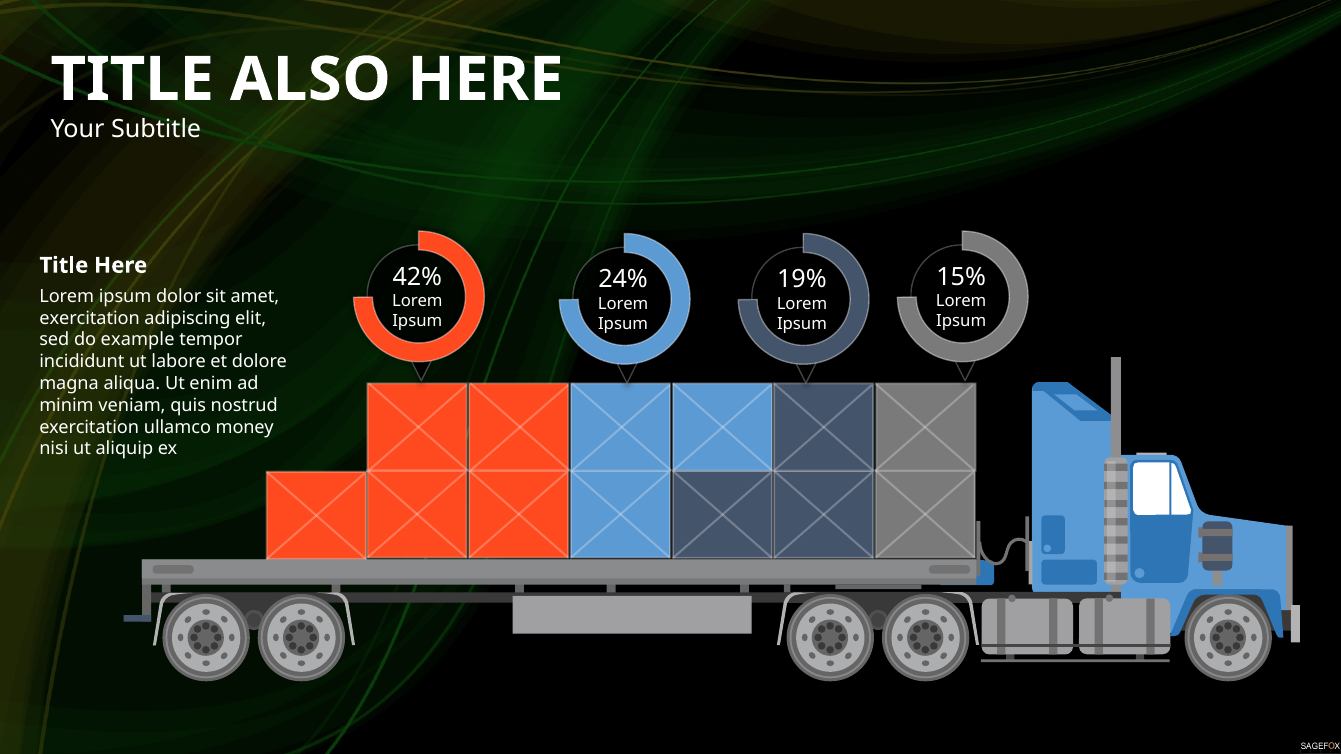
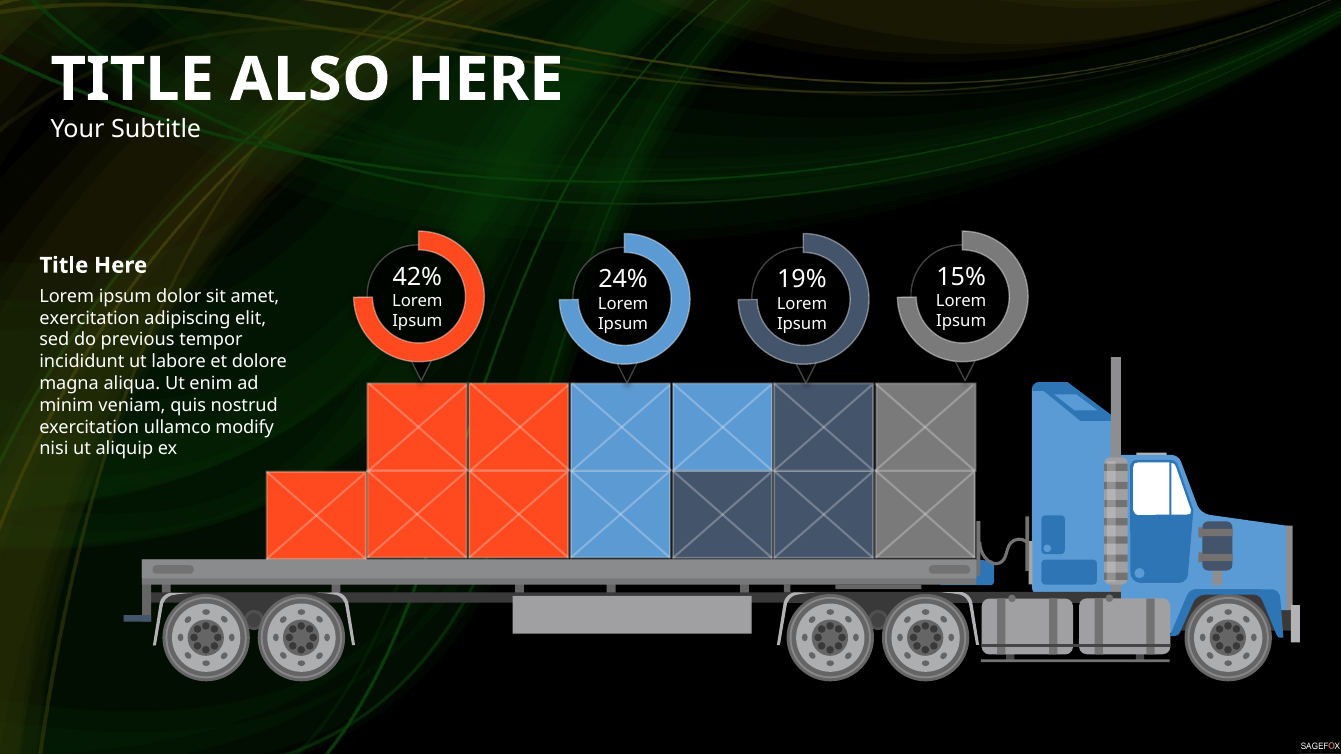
example: example -> previous
money: money -> modify
